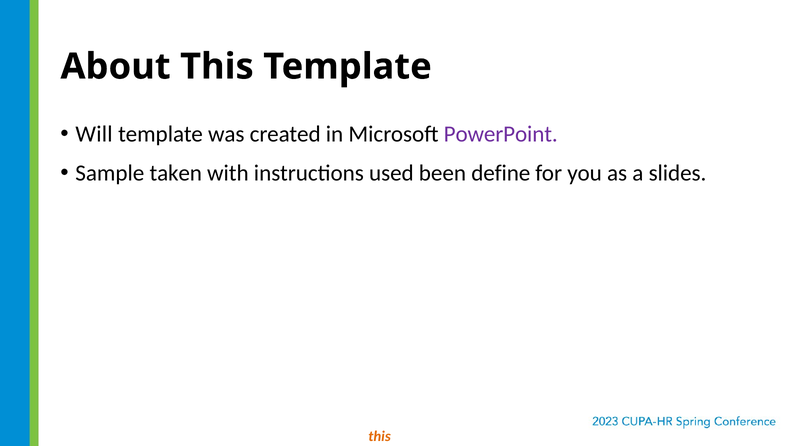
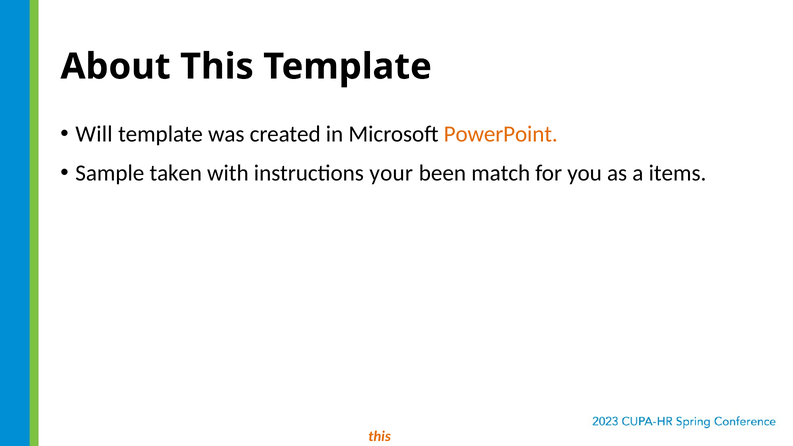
PowerPoint colour: purple -> orange
instructions used: used -> your
been define: define -> match
slides: slides -> items
